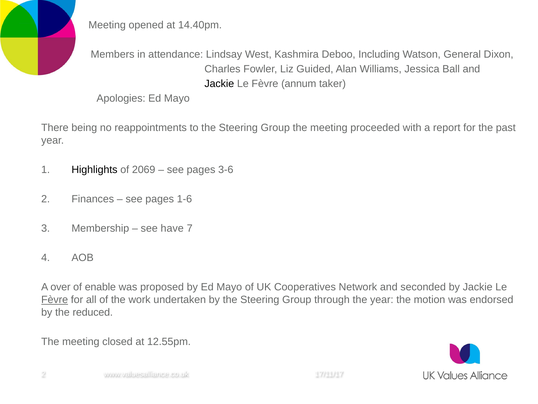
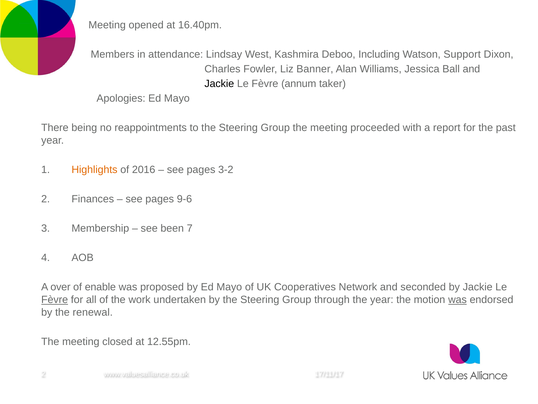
14.40pm: 14.40pm -> 16.40pm
General: General -> Support
Guided: Guided -> Banner
Highlights colour: black -> orange
2069: 2069 -> 2016
3-6: 3-6 -> 3-2
1-6: 1-6 -> 9-6
have: have -> been
was at (457, 299) underline: none -> present
reduced: reduced -> renewal
